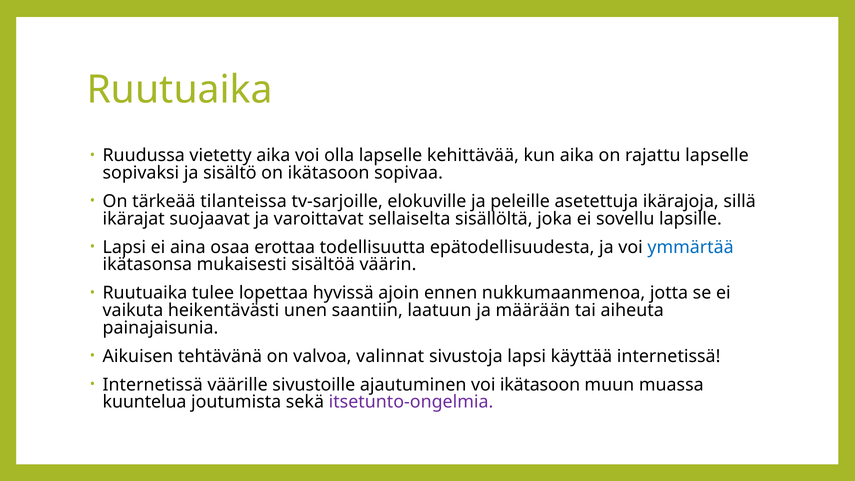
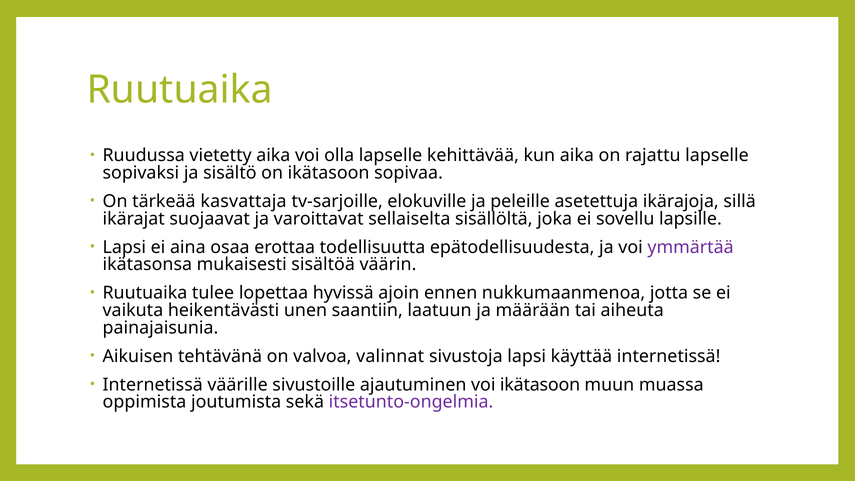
tilanteissa: tilanteissa -> kasvattaja
ymmärtää colour: blue -> purple
kuuntelua: kuuntelua -> oppimista
